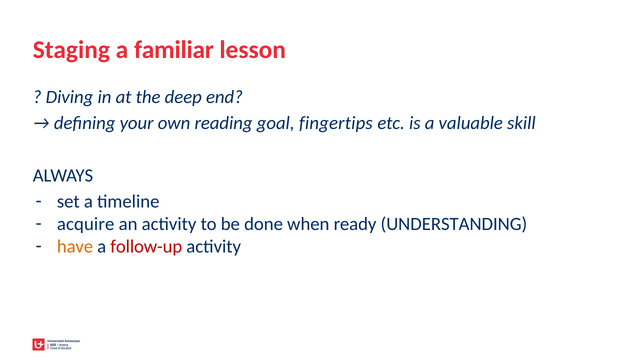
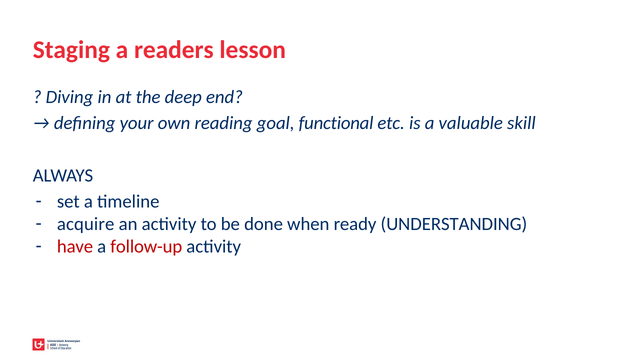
familiar: familiar -> readers
fingertips: fingertips -> functional
have colour: orange -> red
